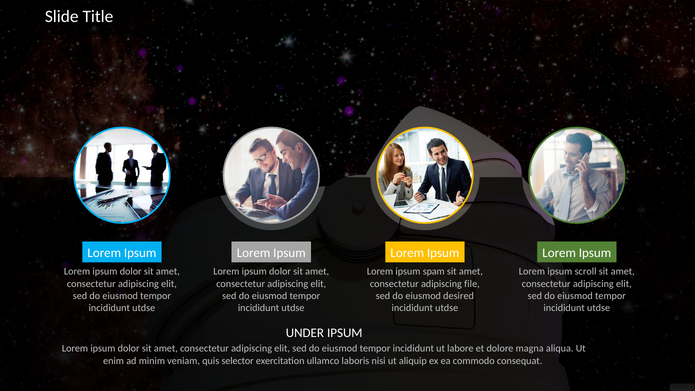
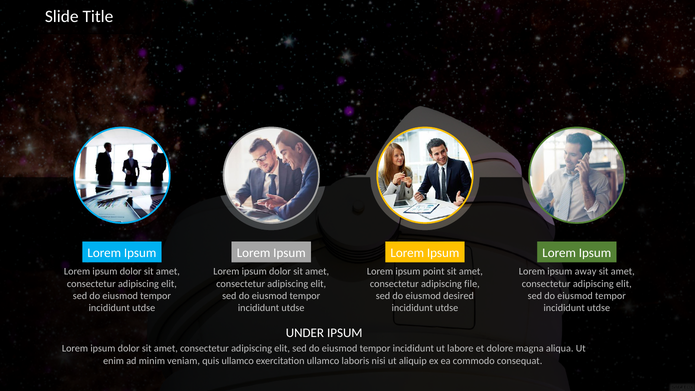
spam: spam -> point
scroll: scroll -> away
quis selector: selector -> ullamco
